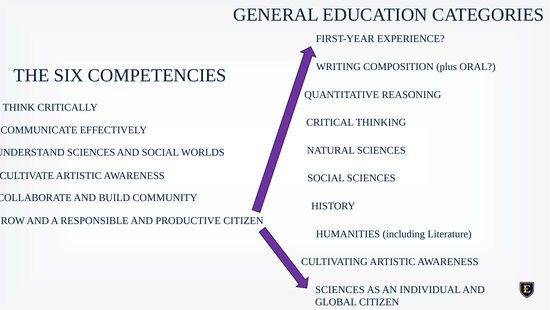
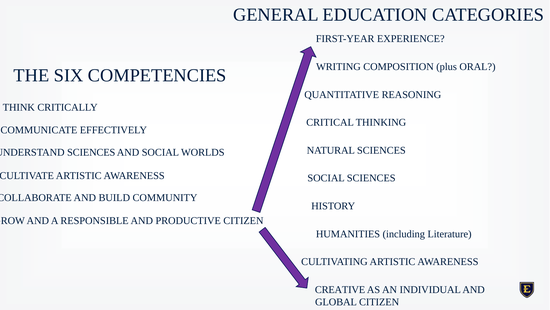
SCIENCES at (340, 289): SCIENCES -> CREATIVE
